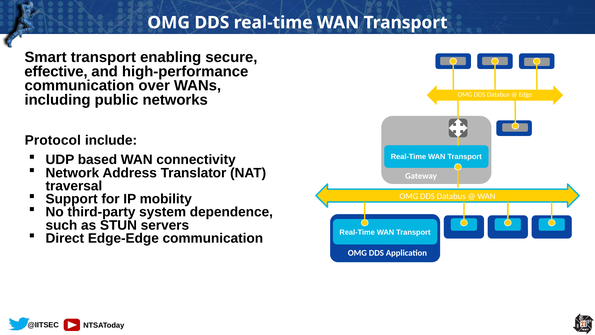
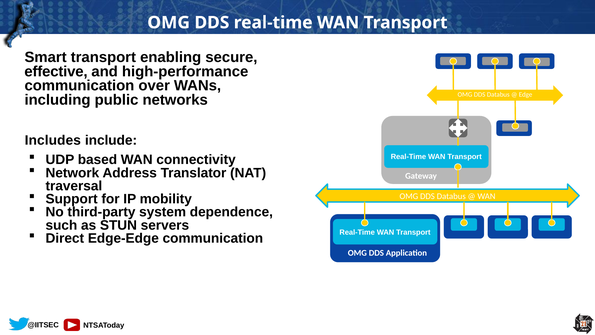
Protocol: Protocol -> Includes
